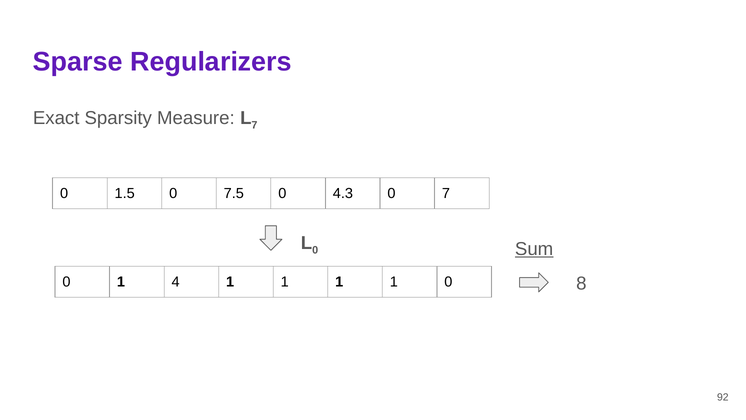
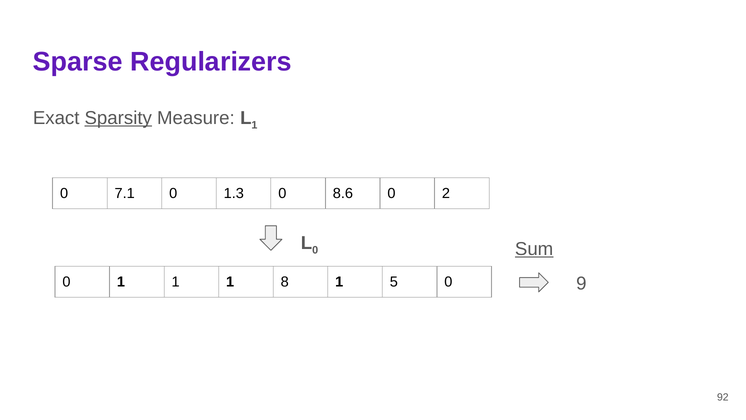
Sparsity underline: none -> present
7 at (254, 125): 7 -> 1
1.5: 1.5 -> 7.1
7.5: 7.5 -> 1.3
4.3: 4.3 -> 8.6
0 7: 7 -> 2
0 1 4: 4 -> 1
1 at (285, 282): 1 -> 8
1 at (394, 282): 1 -> 5
8: 8 -> 9
